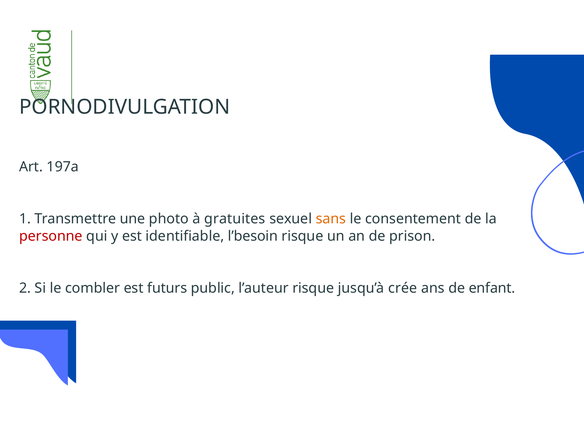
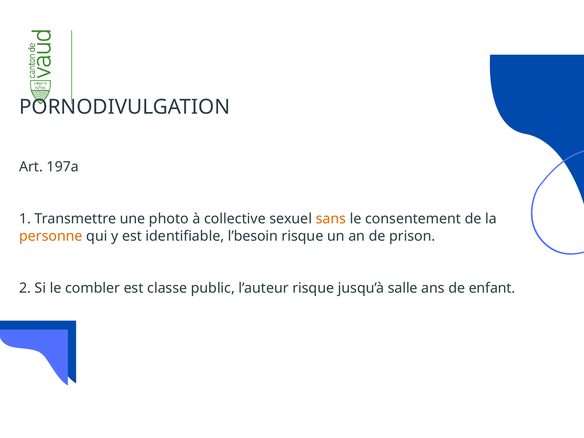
gratuites: gratuites -> collective
personne colour: red -> orange
futurs: futurs -> classe
crée: crée -> salle
